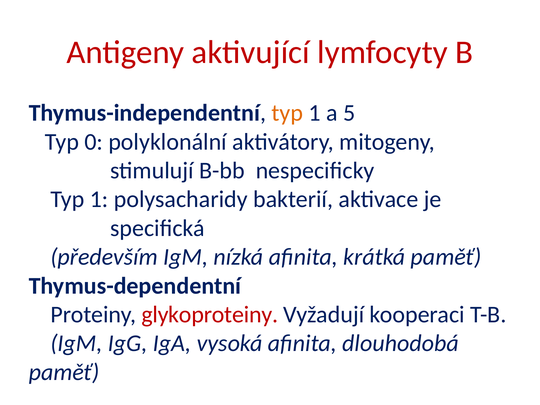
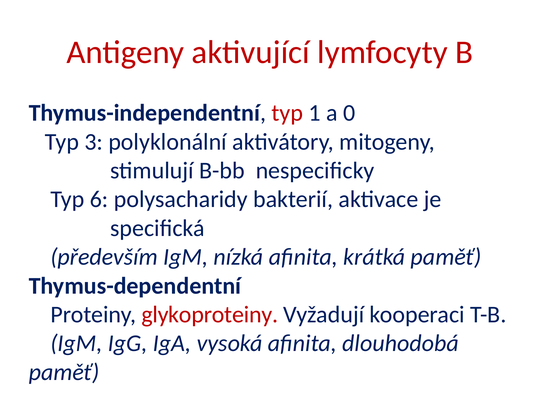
typ at (287, 113) colour: orange -> red
5: 5 -> 0
0: 0 -> 3
1 at (99, 199): 1 -> 6
